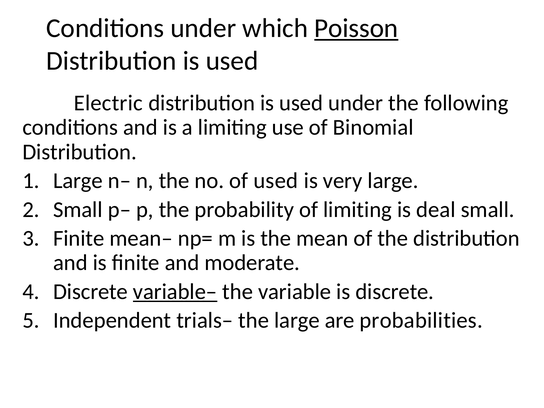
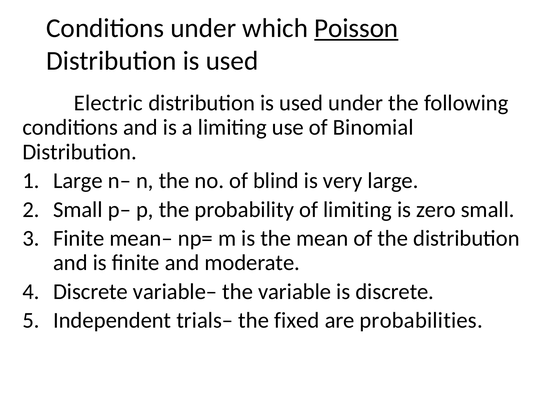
of used: used -> blind
deal: deal -> zero
variable– underline: present -> none
the large: large -> fixed
